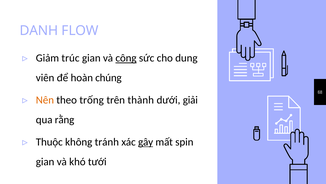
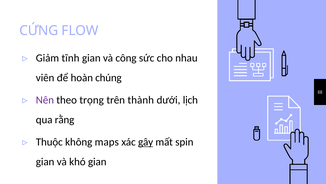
DANH: DANH -> CỨNG
trúc: trúc -> tĩnh
công underline: present -> none
dung: dung -> nhau
Nên colour: orange -> purple
trống: trống -> trọng
giải: giải -> lịch
tránh: tránh -> maps
khó tưới: tưới -> gian
